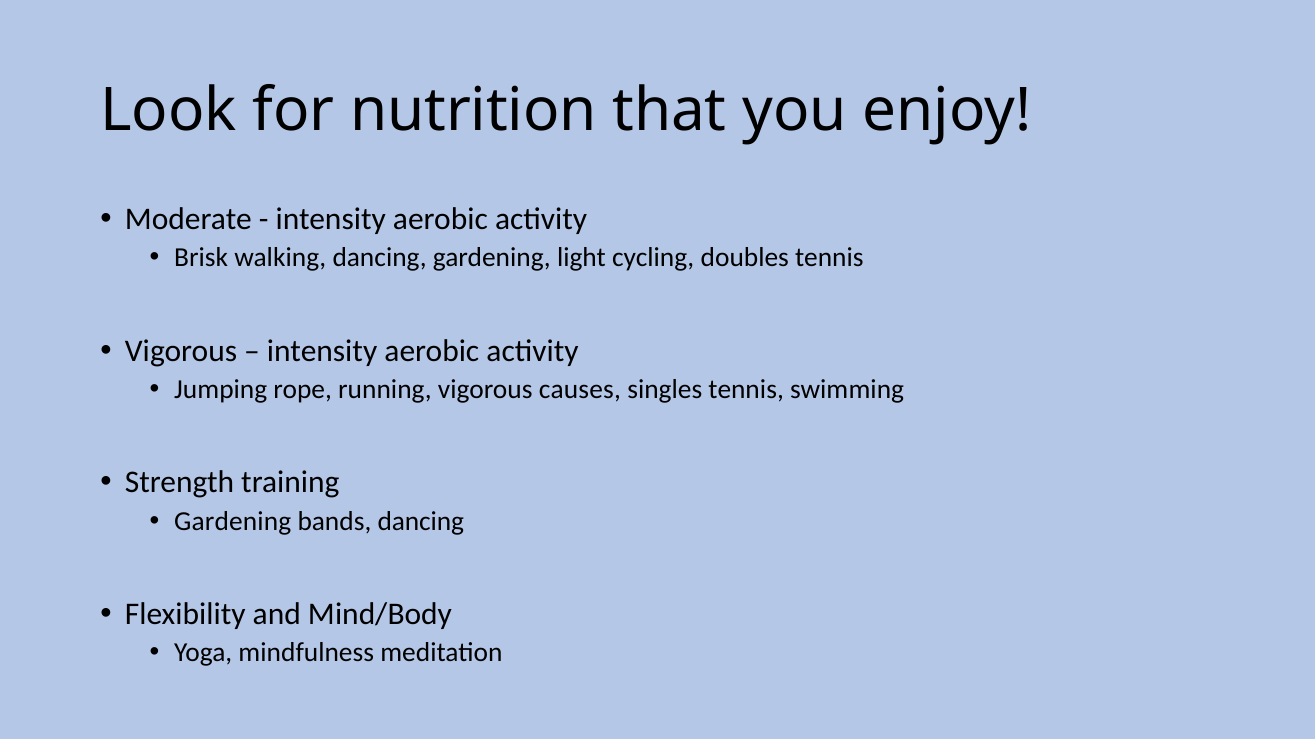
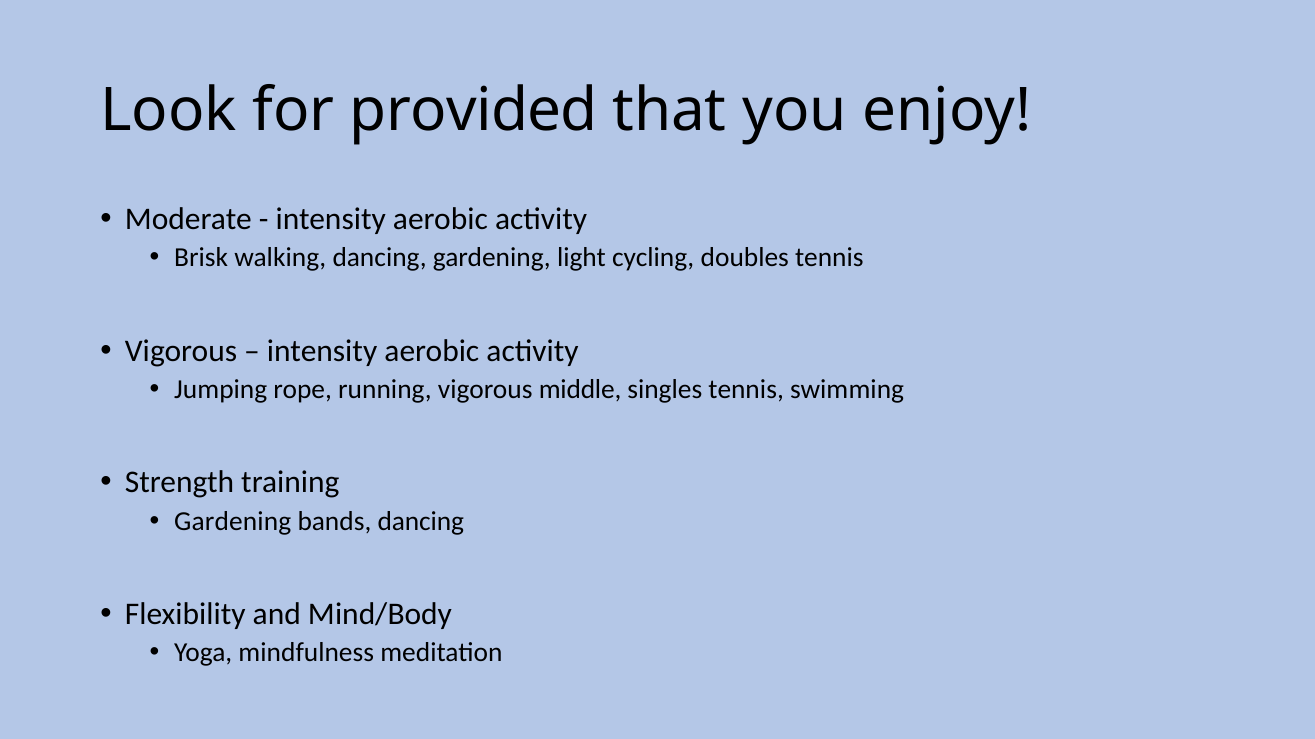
nutrition: nutrition -> provided
causes: causes -> middle
